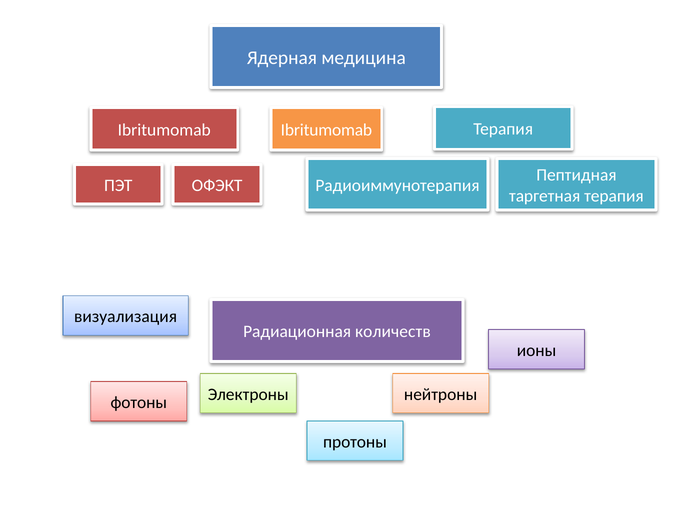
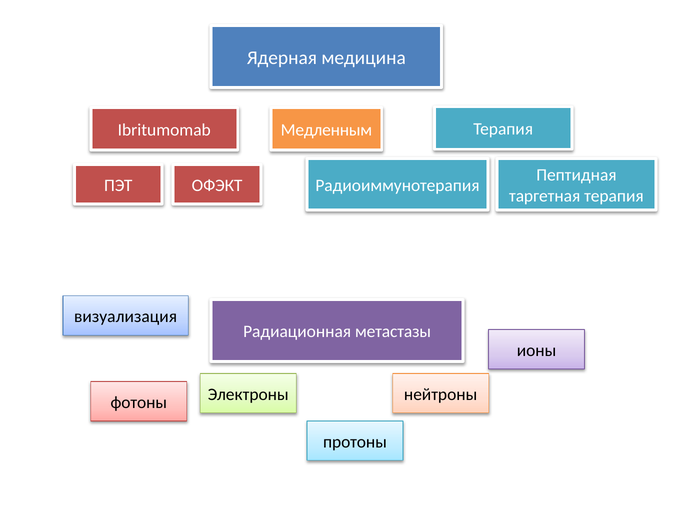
Ibritumomab at (326, 130): Ibritumomab -> Медленным
количеств: количеств -> метастазы
